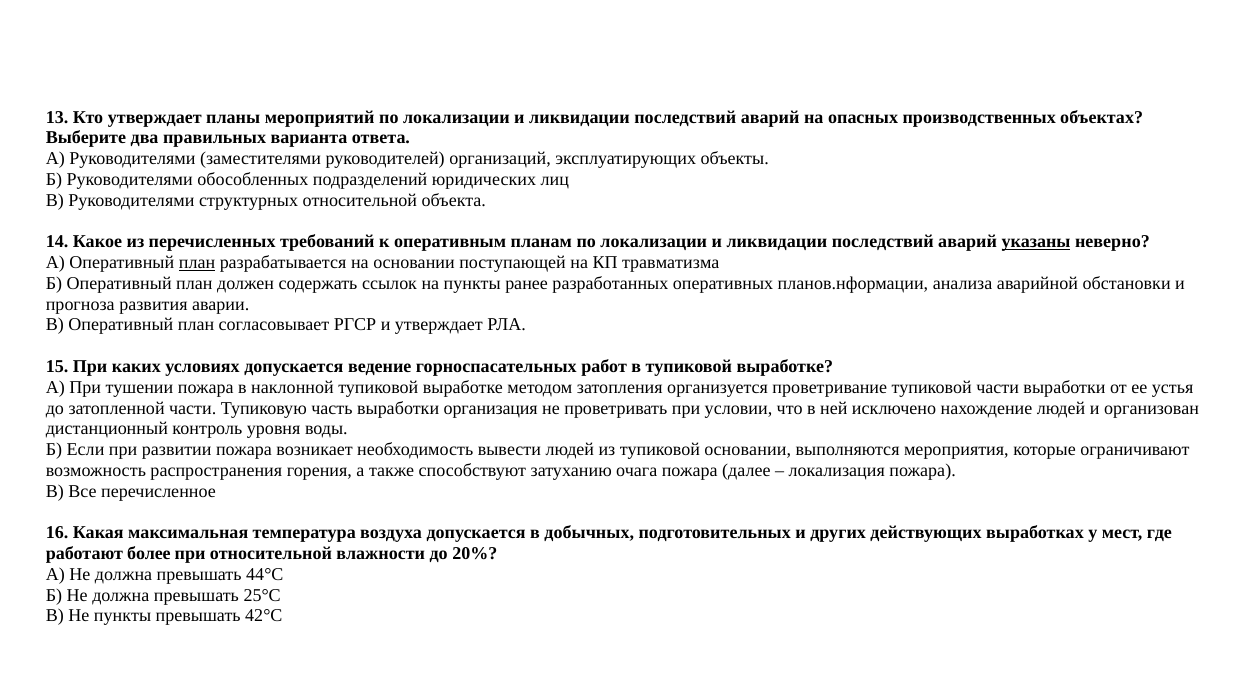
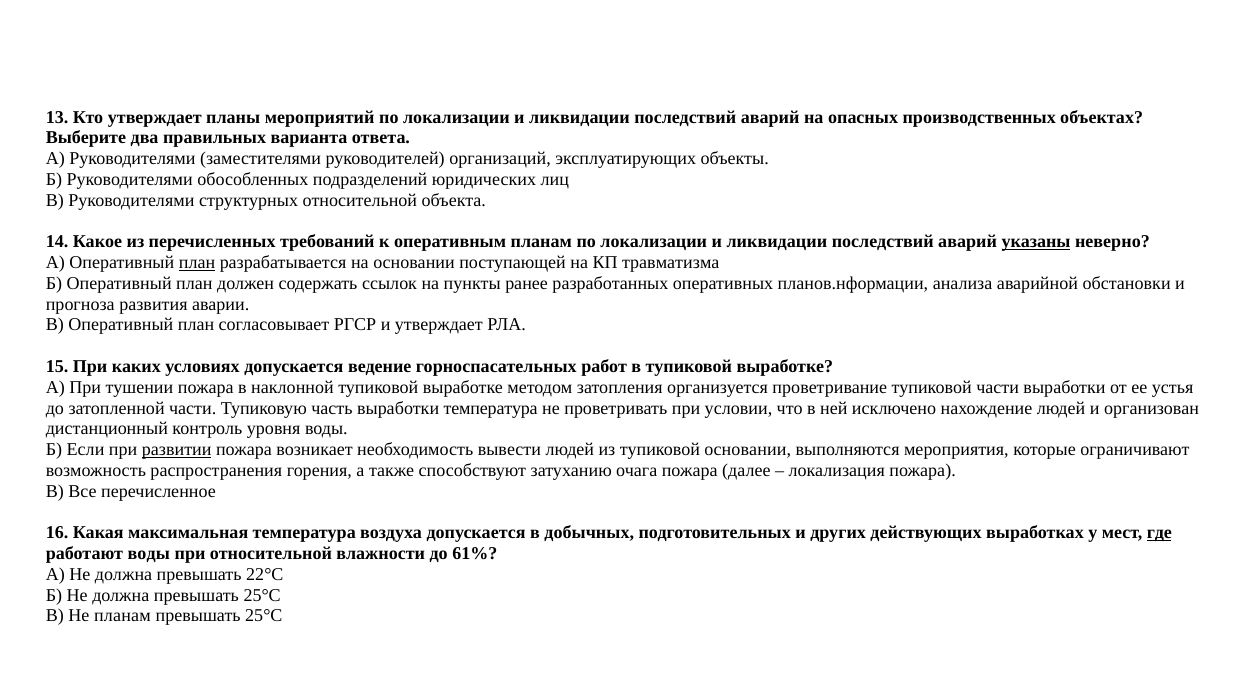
выработки организация: организация -> температура
развитии underline: none -> present
где underline: none -> present
работают более: более -> воды
20%: 20% -> 61%
44°С: 44°С -> 22°С
Не пункты: пункты -> планам
42°С at (264, 616): 42°С -> 25°С
